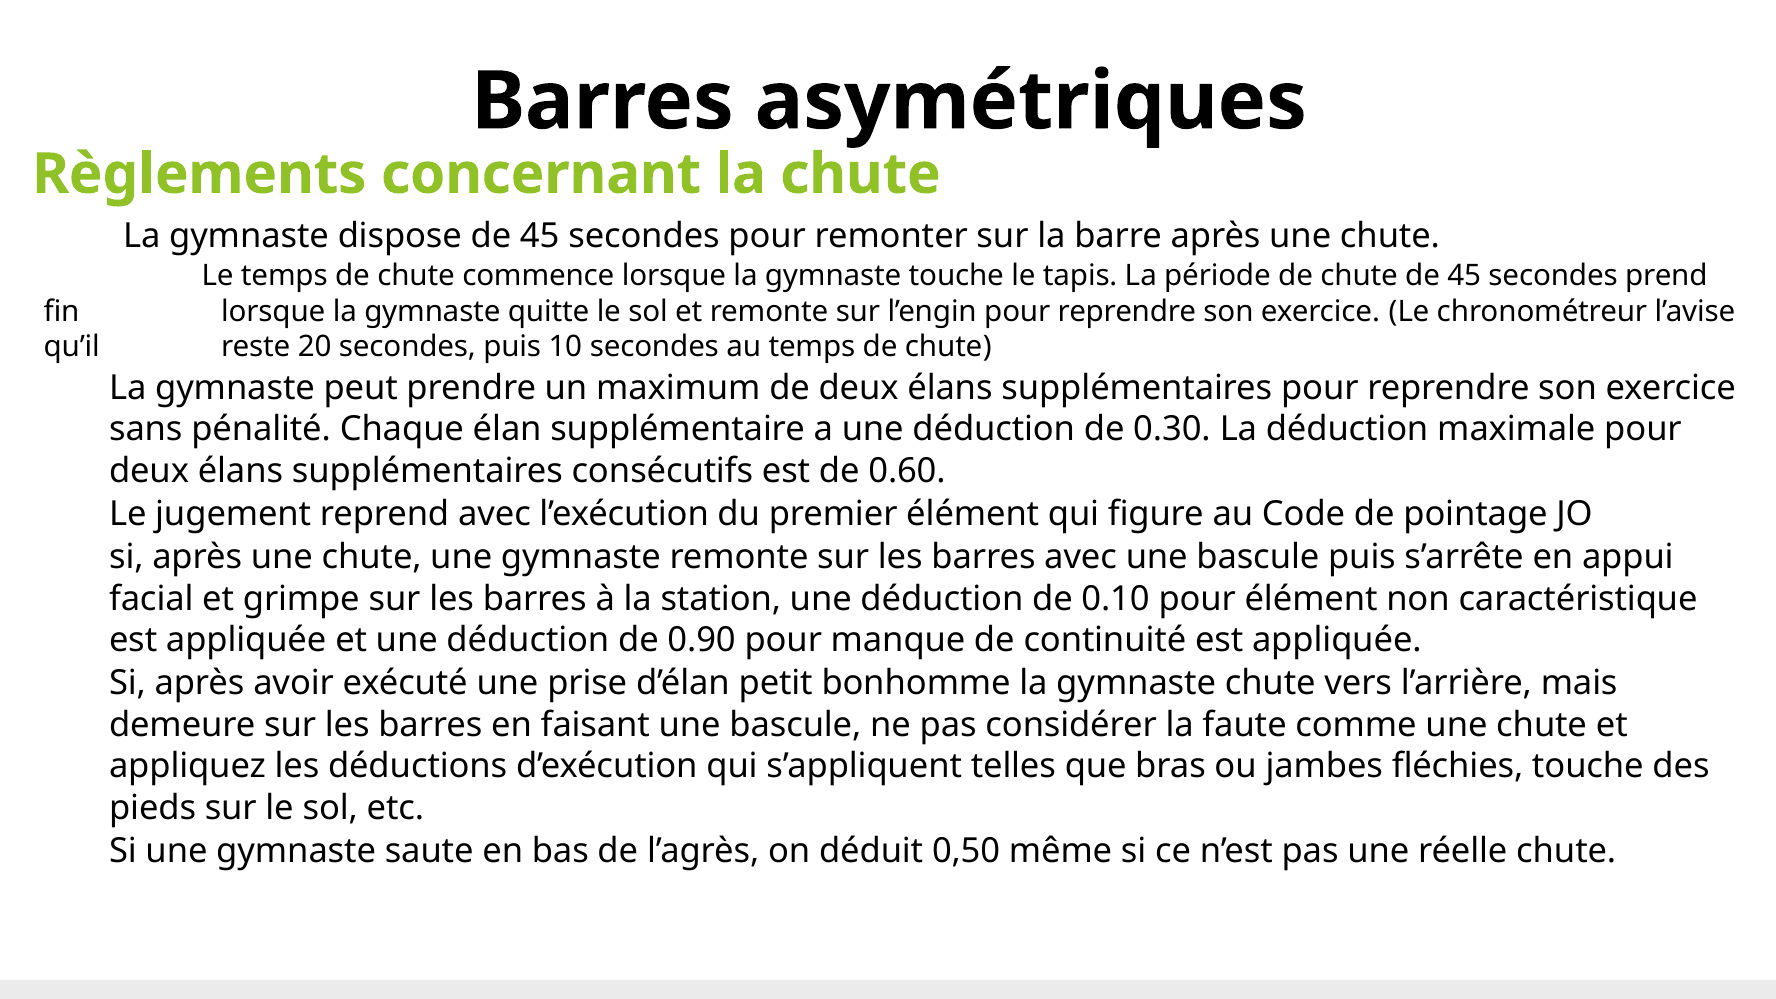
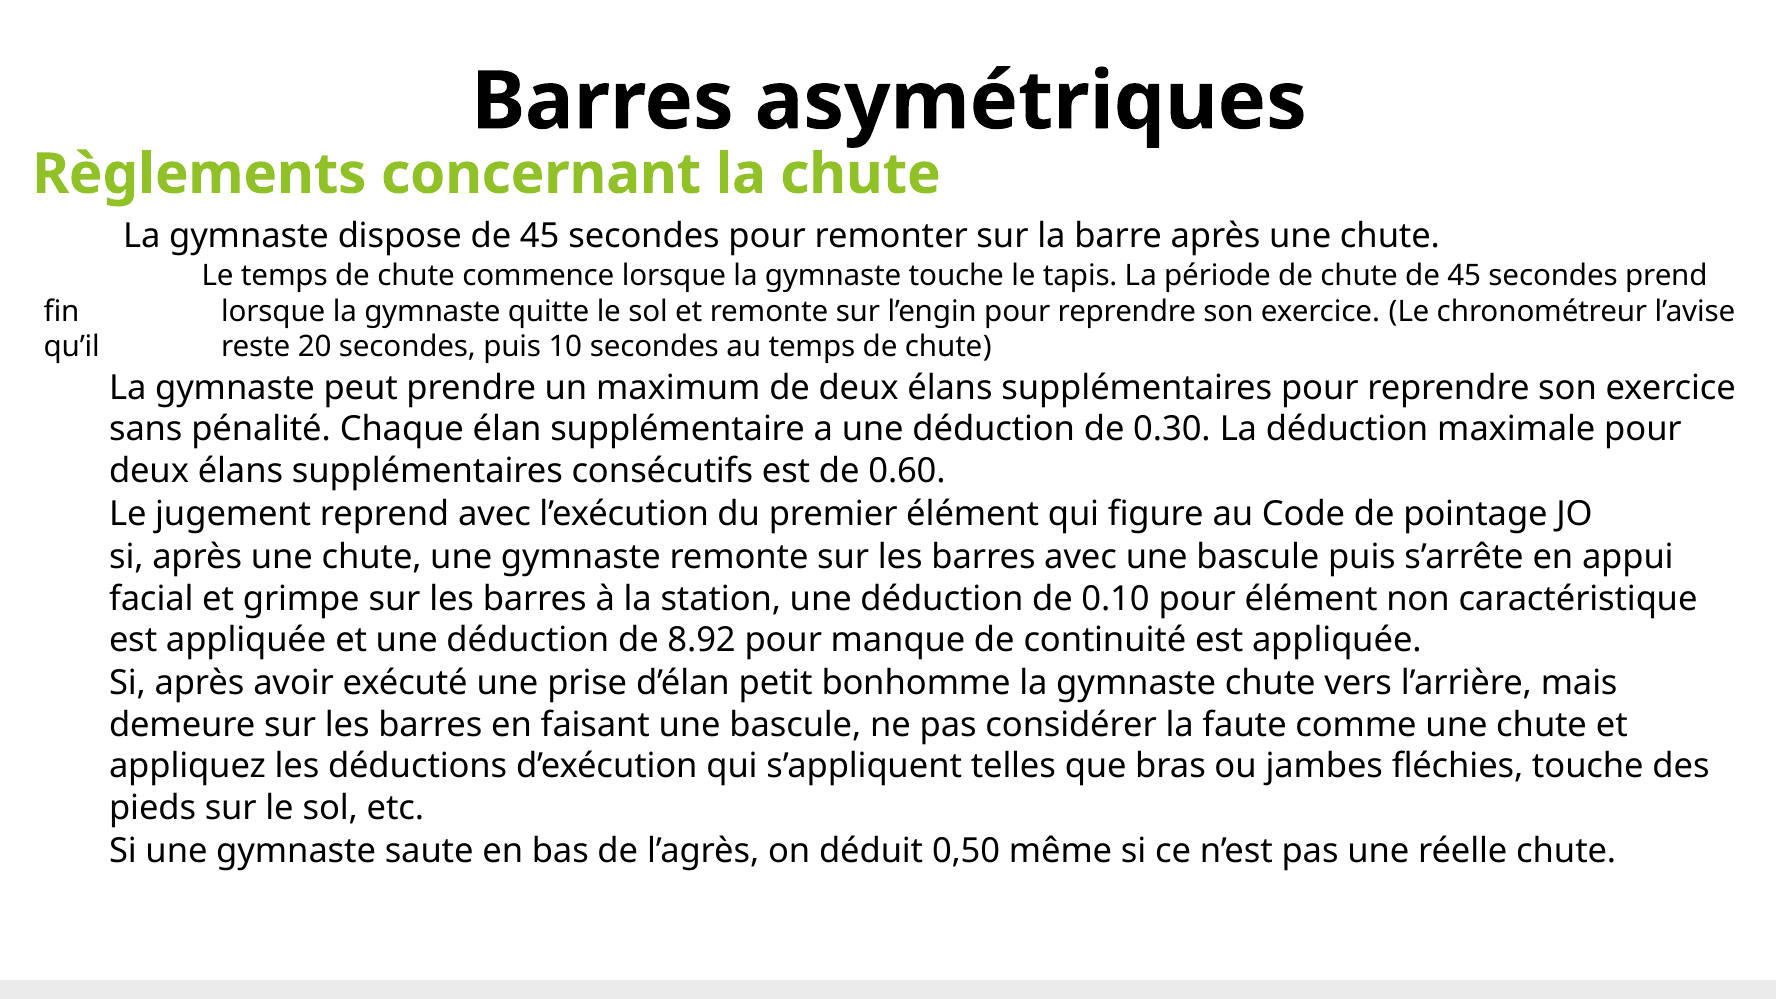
0.90: 0.90 -> 8.92
